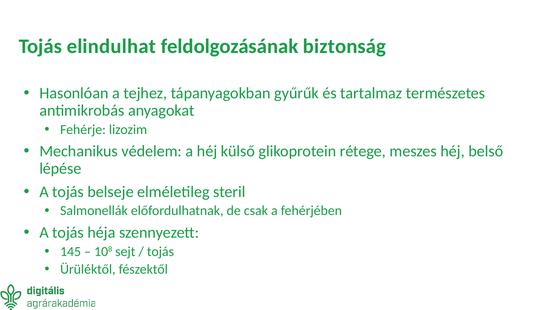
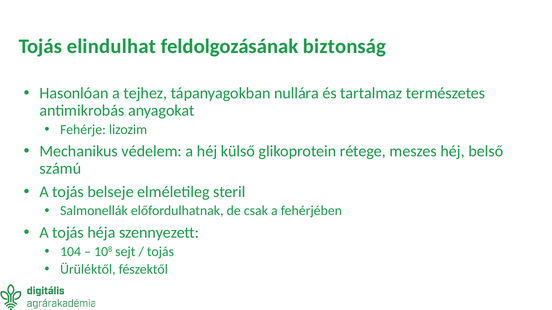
gyűrűk: gyűrűk -> nullára
lépése: lépése -> számú
145: 145 -> 104
